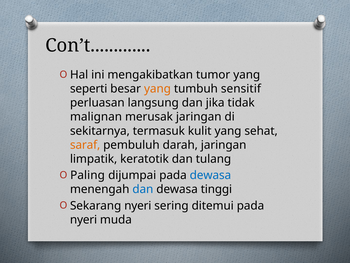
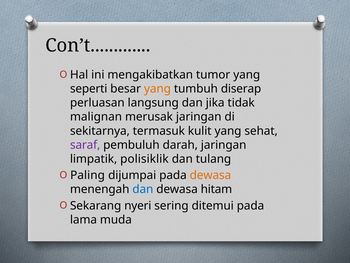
sensitif: sensitif -> diserap
saraf colour: orange -> purple
keratotik: keratotik -> polisiklik
dewasa at (210, 175) colour: blue -> orange
tinggi: tinggi -> hitam
nyeri at (84, 219): nyeri -> lama
